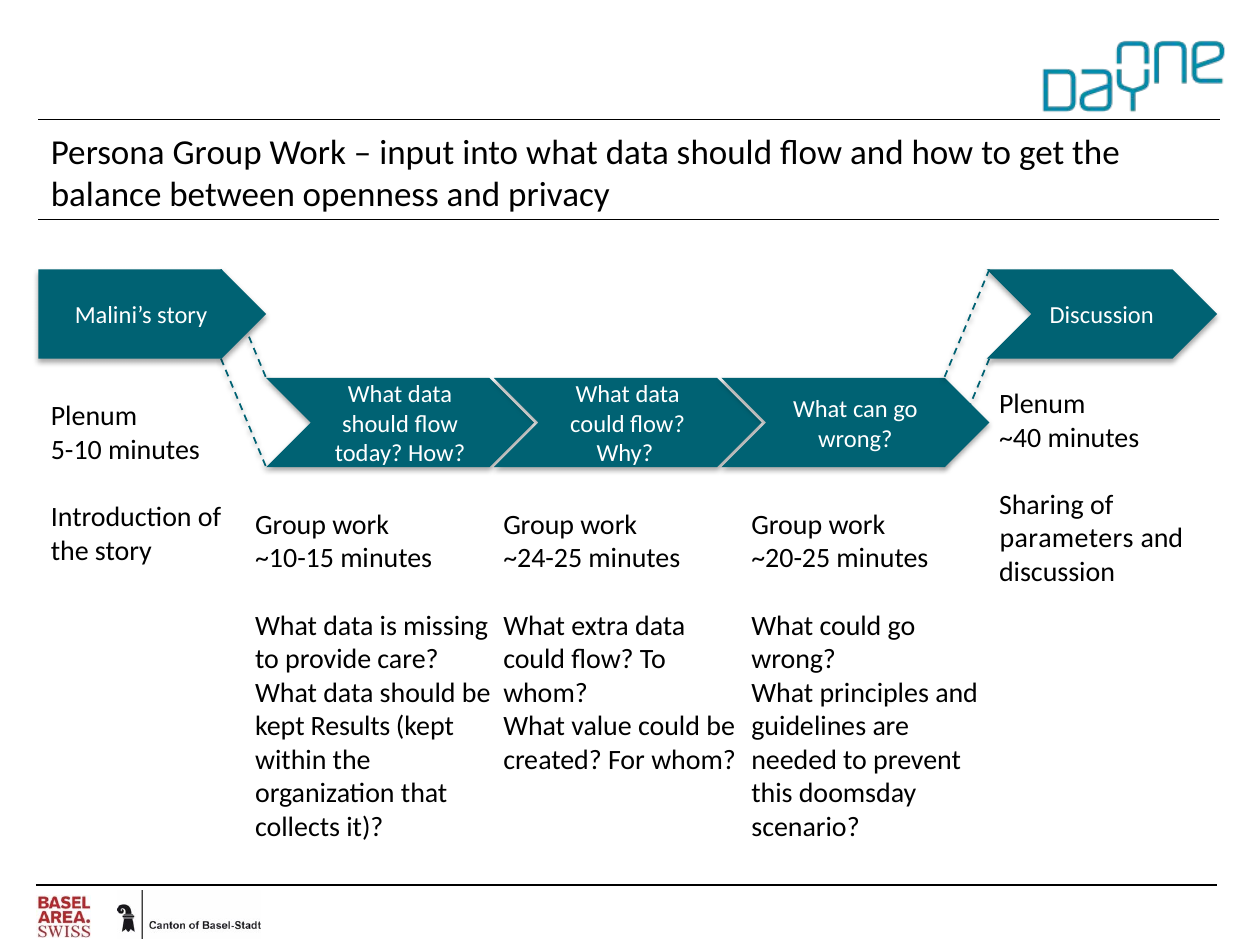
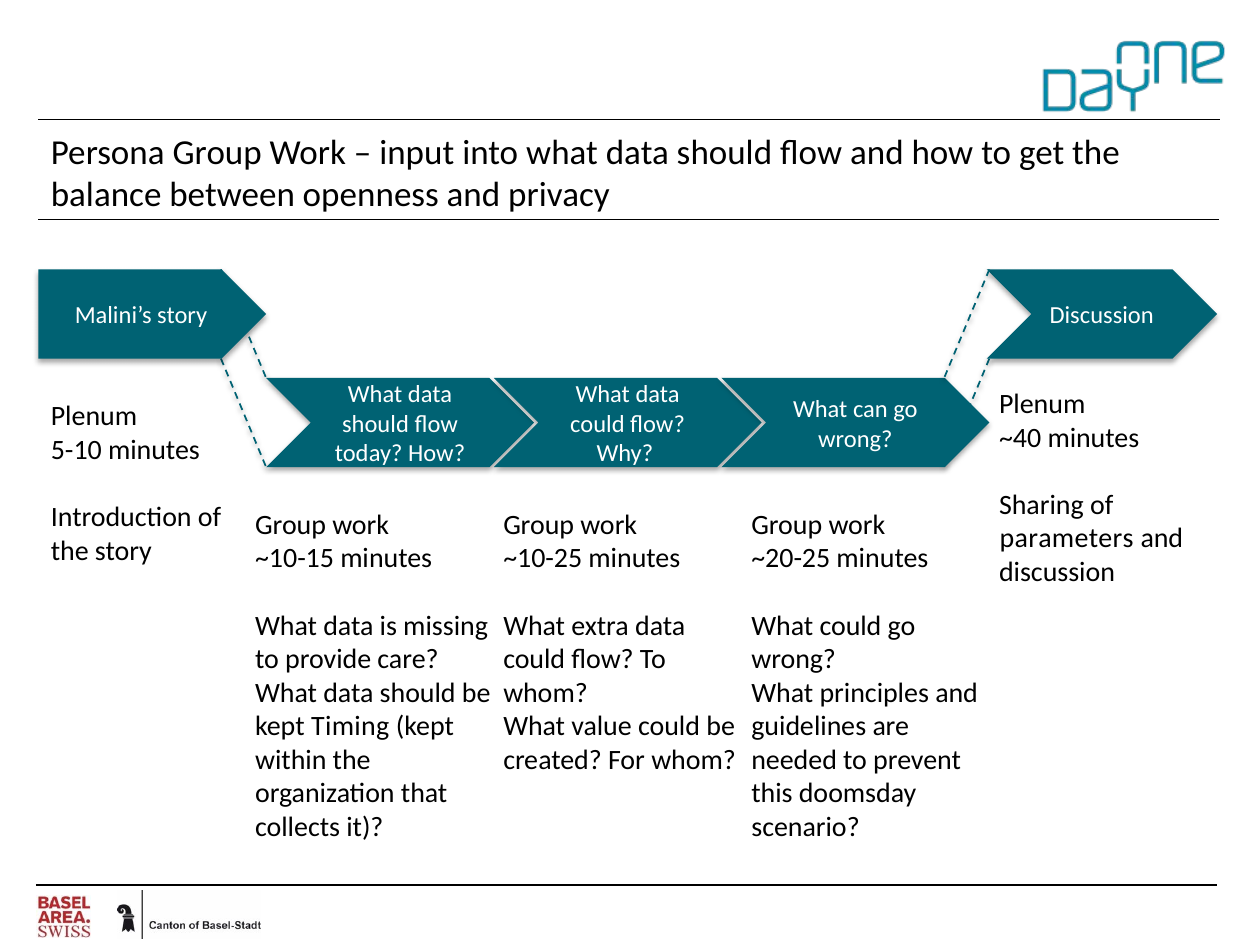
~24-25: ~24-25 -> ~10-25
Results: Results -> Timing
